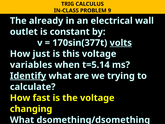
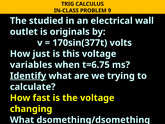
already: already -> studied
constant: constant -> originals
volts underline: present -> none
t=5.14: t=5.14 -> t=6.75
